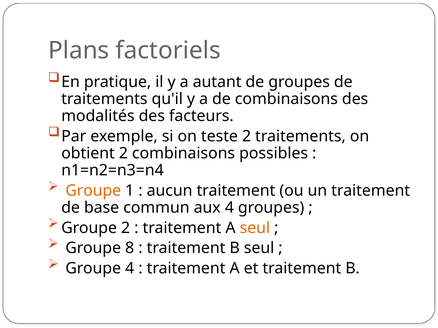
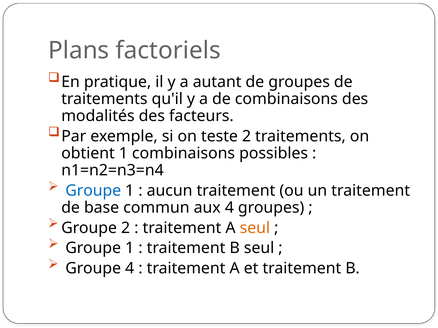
obtient 2: 2 -> 1
Groupe at (93, 191) colour: orange -> blue
8 at (130, 248): 8 -> 1
